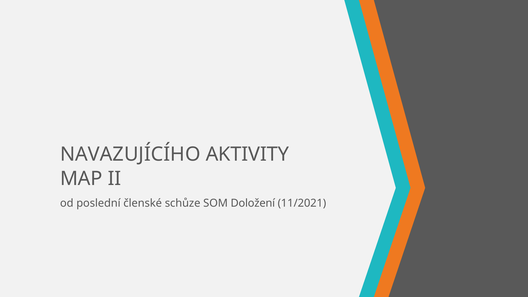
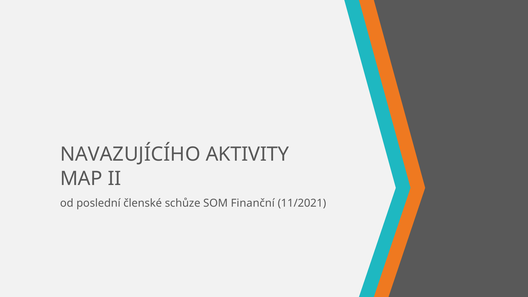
Doložení: Doložení -> Finanční
